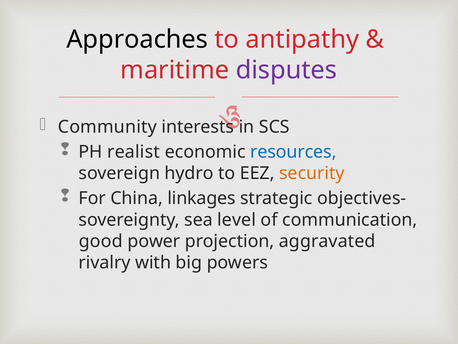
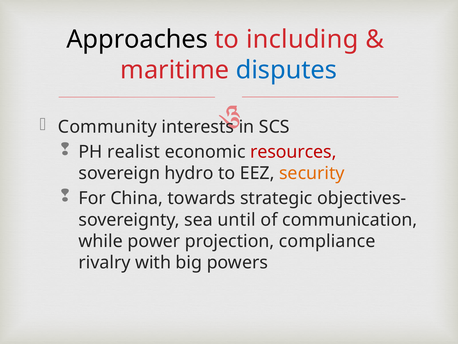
antipathy: antipathy -> including
disputes colour: purple -> blue
resources colour: blue -> red
linkages: linkages -> towards
level: level -> until
good: good -> while
aggravated: aggravated -> compliance
